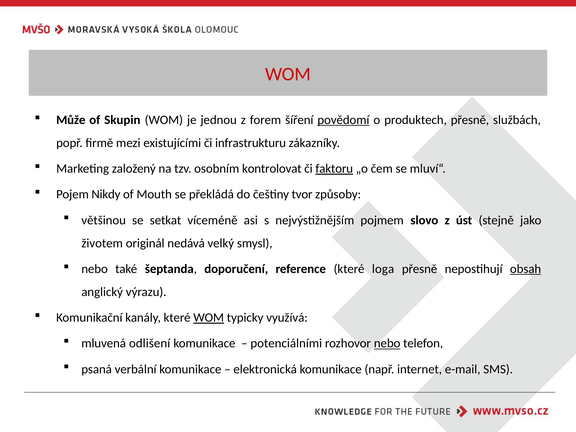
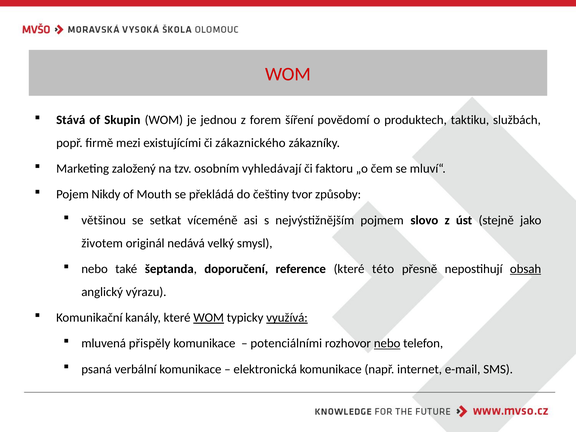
Může: Může -> Stává
povědomí underline: present -> none
produktech přesně: přesně -> taktiku
infrastrukturu: infrastrukturu -> zákaznického
kontrolovat: kontrolovat -> vyhledávají
faktoru underline: present -> none
loga: loga -> této
využívá underline: none -> present
odlišení: odlišení -> přispěly
